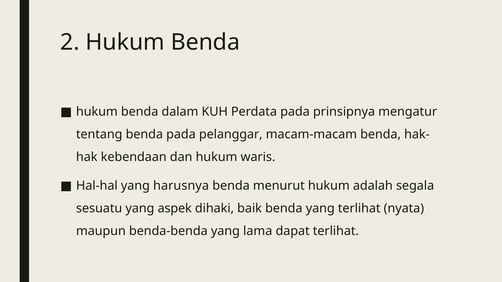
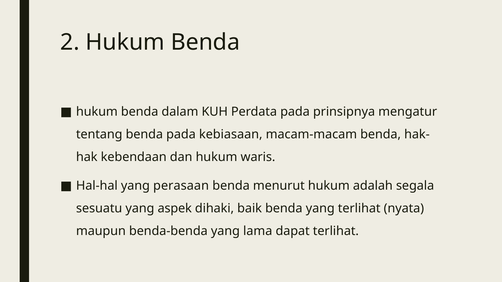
pelanggar: pelanggar -> kebiasaan
harusnya: harusnya -> perasaan
